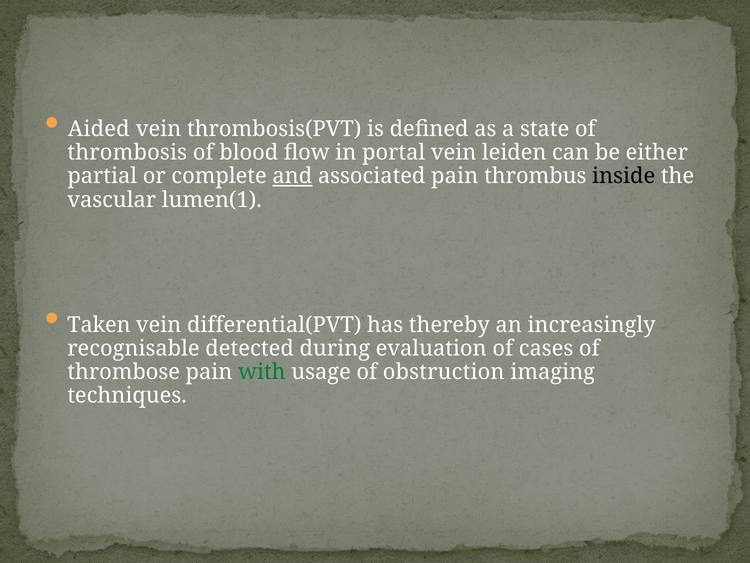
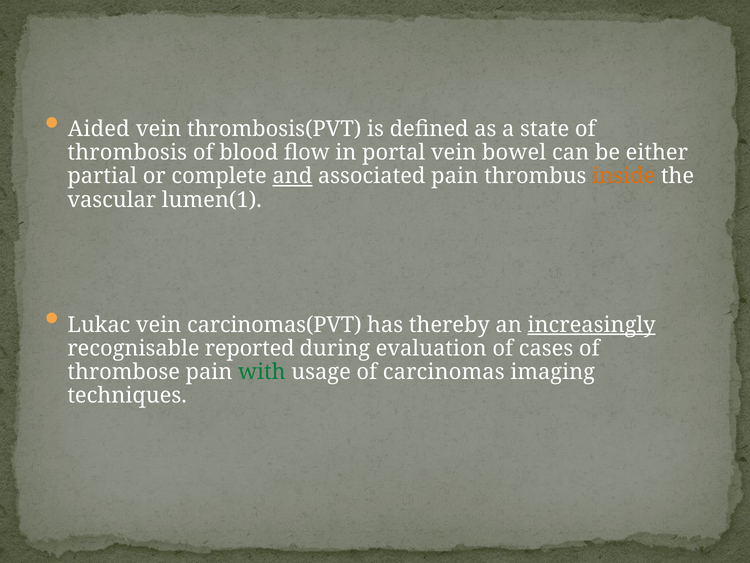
leiden: leiden -> bowel
inside colour: black -> orange
Taken: Taken -> Lukac
differential(PVT: differential(PVT -> carcinomas(PVT
increasingly underline: none -> present
detected: detected -> reported
obstruction: obstruction -> carcinomas
